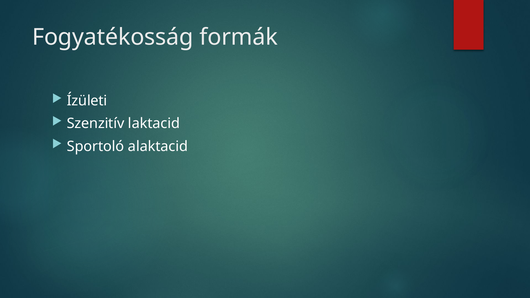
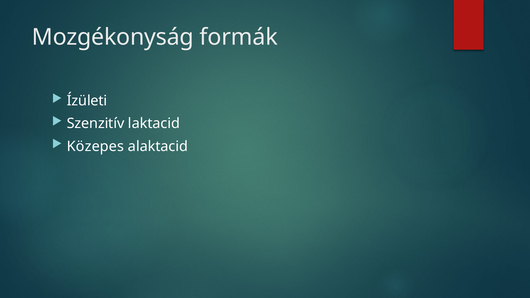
Fogyatékosság: Fogyatékosság -> Mozgékonyság
Sportoló: Sportoló -> Közepes
